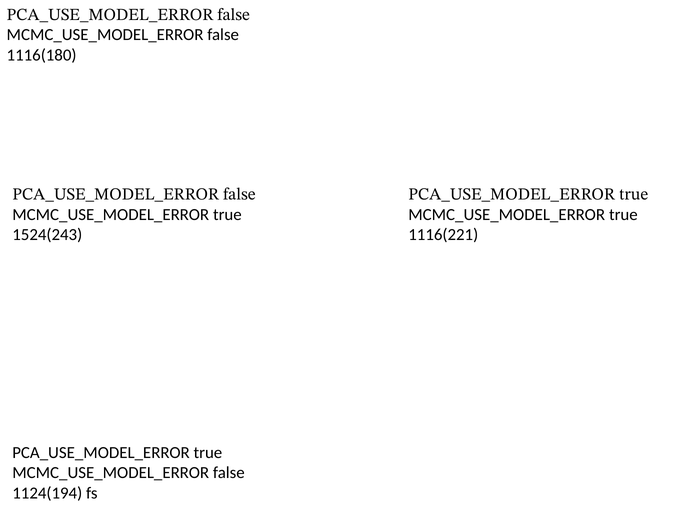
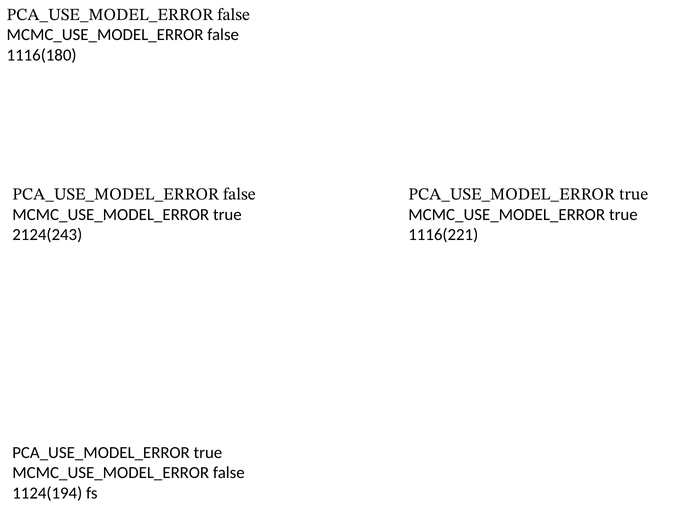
1524(243: 1524(243 -> 2124(243
